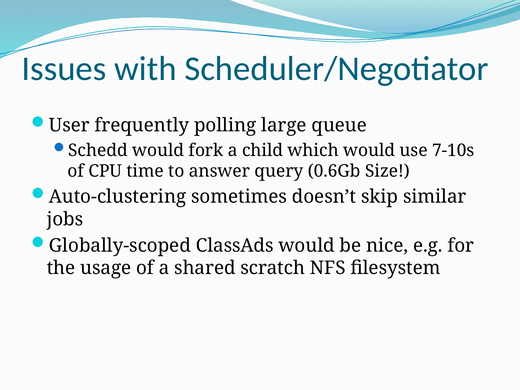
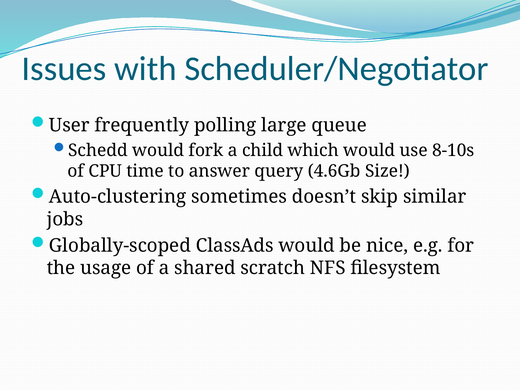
7-10s: 7-10s -> 8-10s
0.6Gb: 0.6Gb -> 4.6Gb
